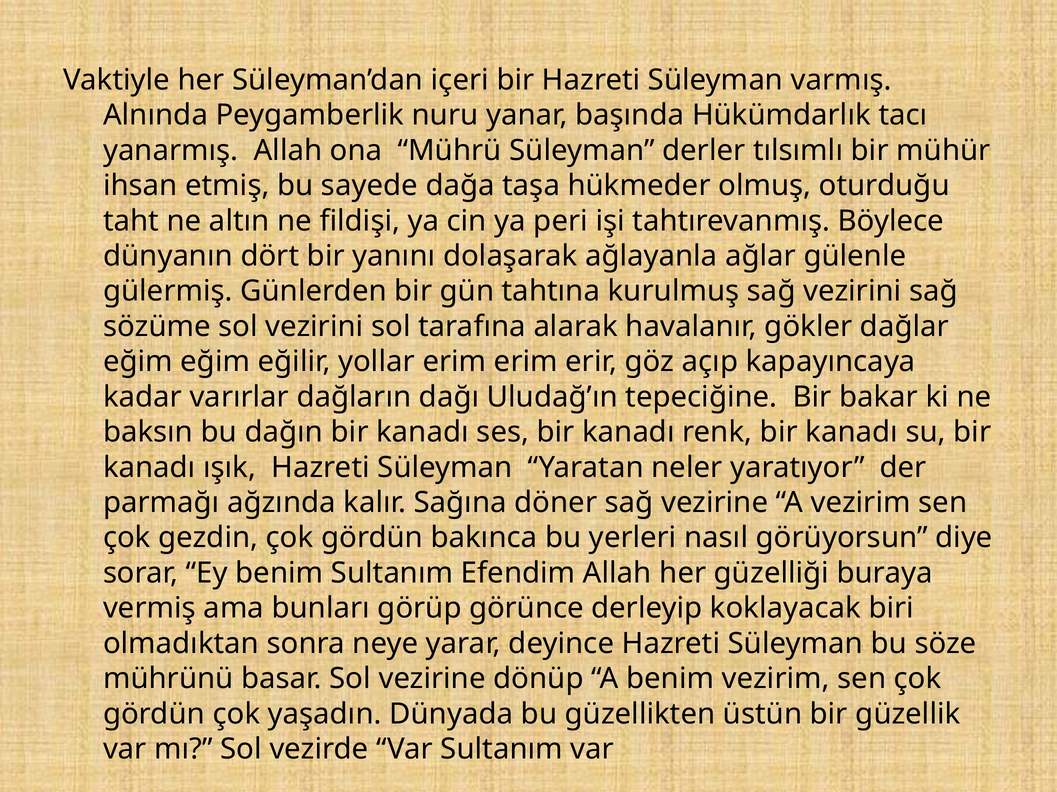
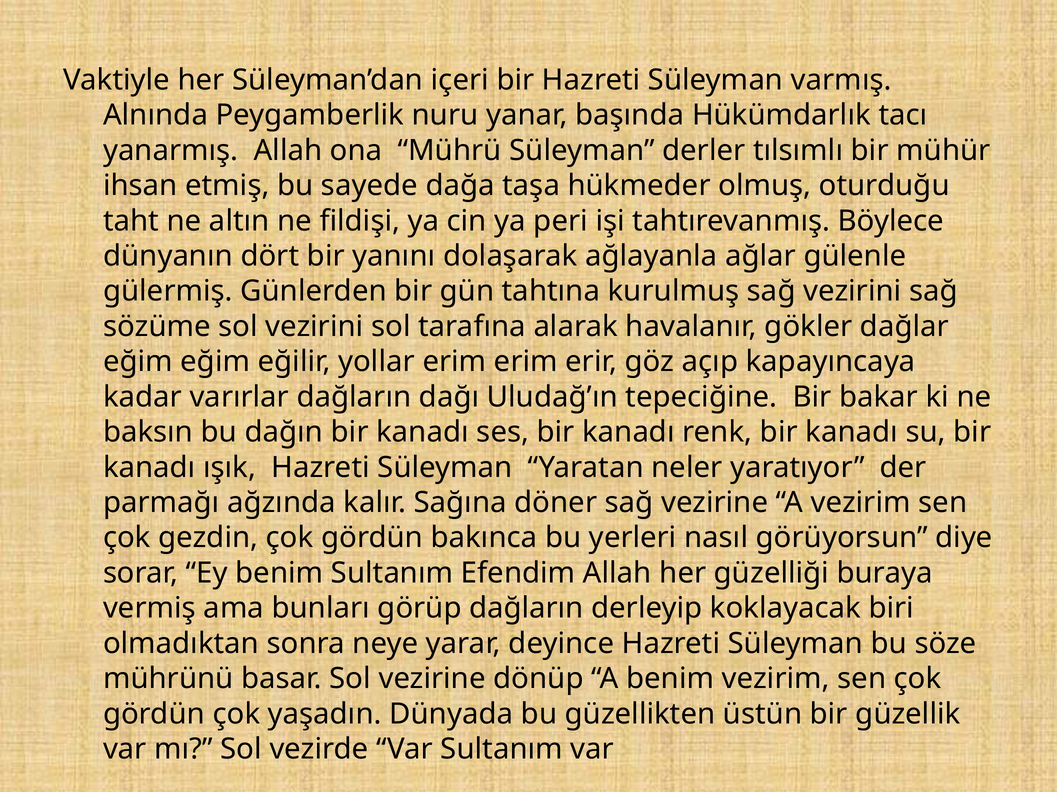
görüp görünce: görünce -> dağların
